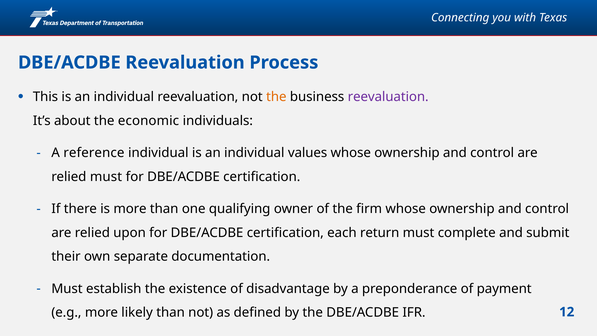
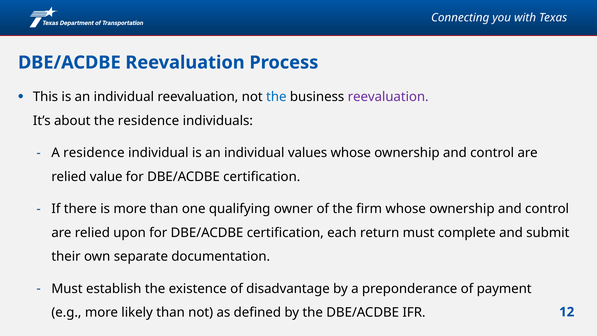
the at (276, 97) colour: orange -> blue
the economic: economic -> residence
A reference: reference -> residence
relied must: must -> value
